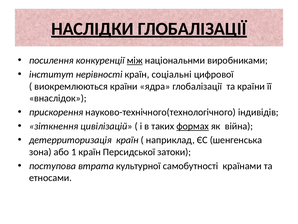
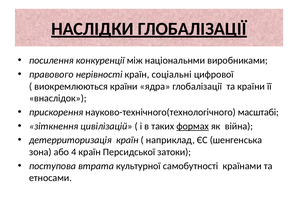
між underline: present -> none
інститут: інститут -> правового
індивідів: індивідів -> масштабі
1: 1 -> 4
